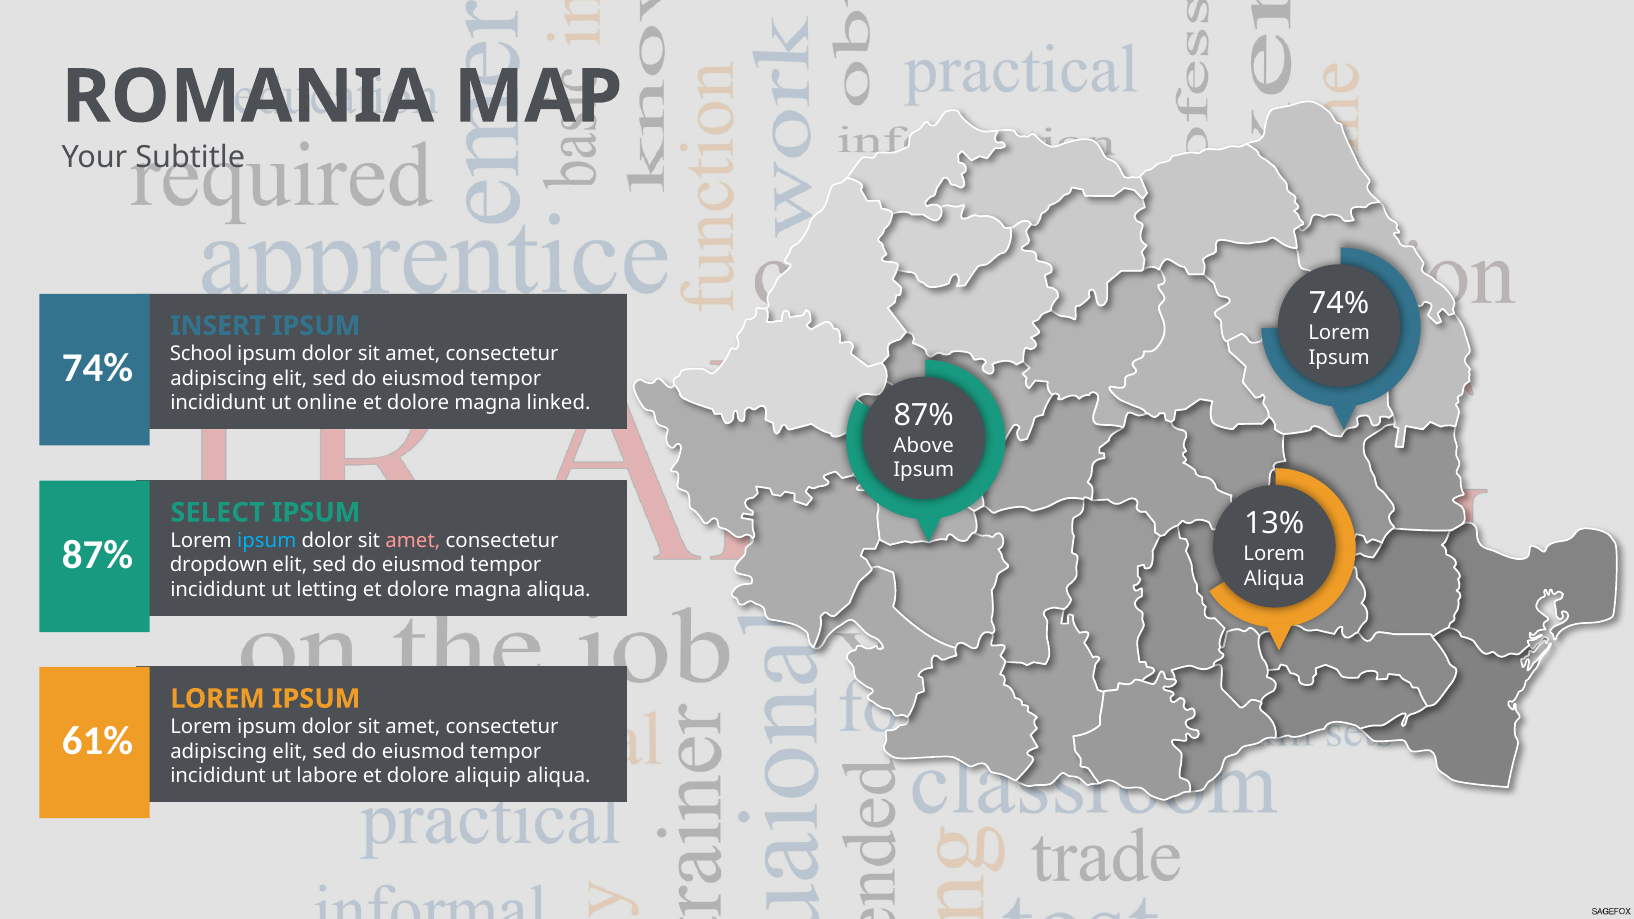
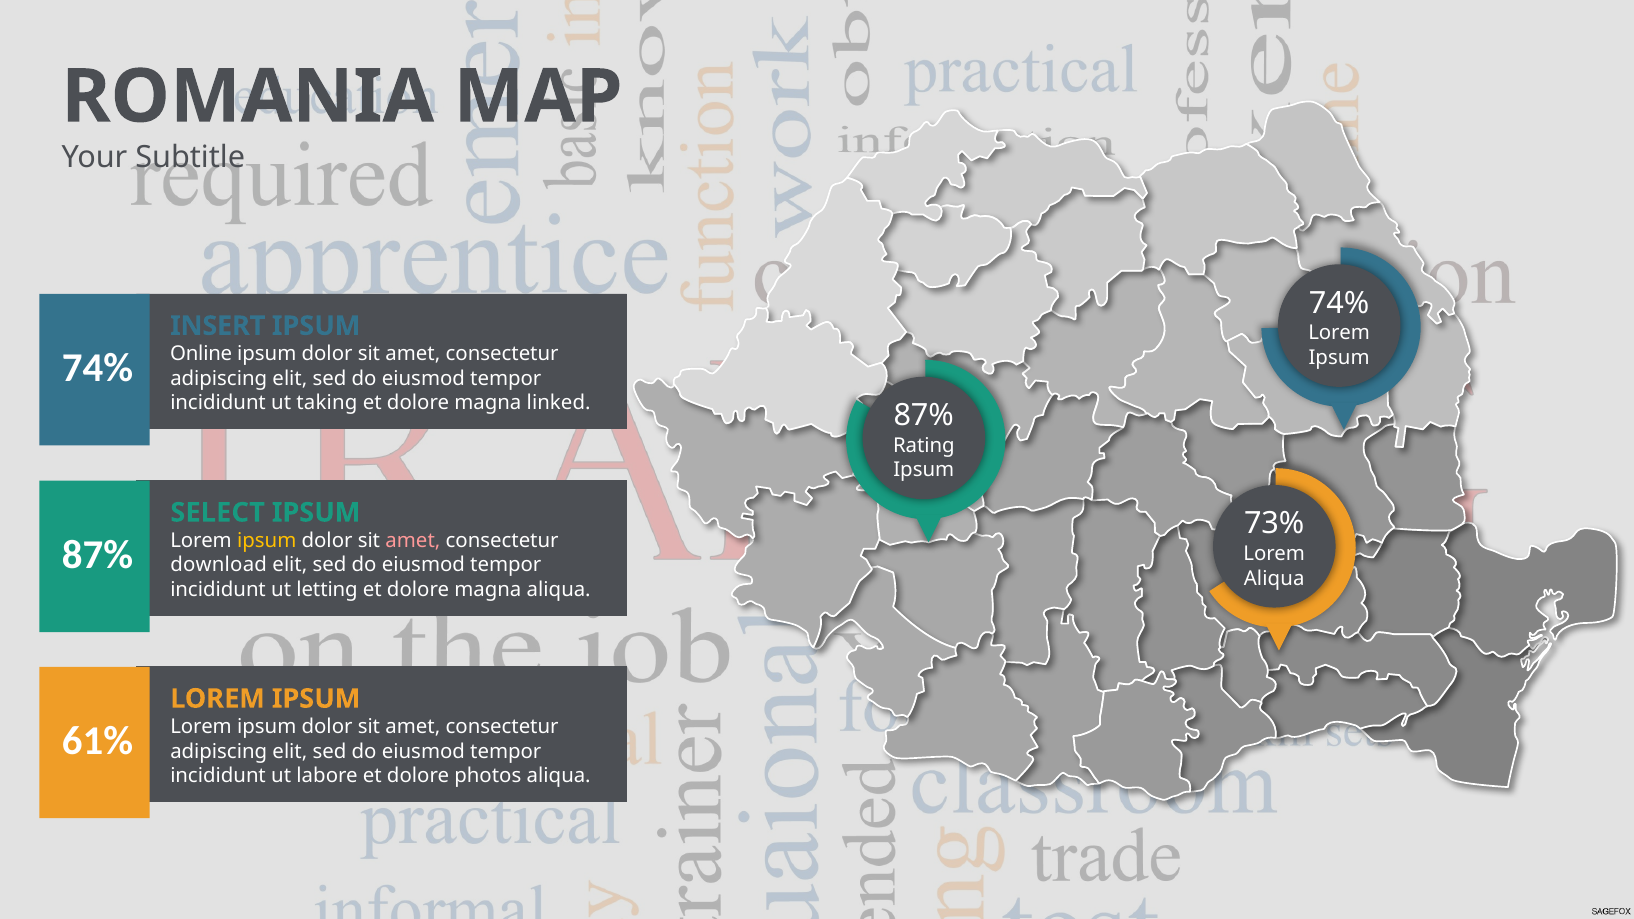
School: School -> Online
online: online -> taking
Above: Above -> Rating
13%: 13% -> 73%
ipsum at (267, 541) colour: light blue -> yellow
dropdown: dropdown -> download
aliquip: aliquip -> photos
